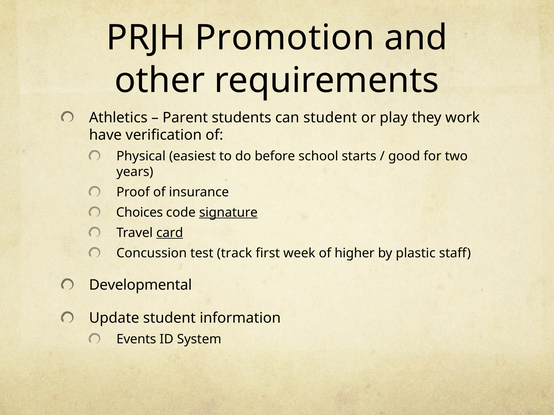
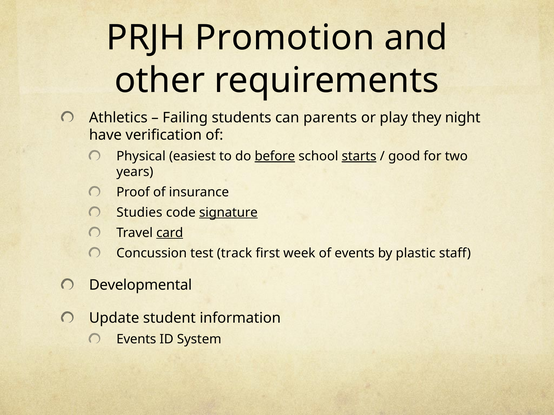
Parent: Parent -> Failing
can student: student -> parents
work: work -> night
before underline: none -> present
starts underline: none -> present
Choices: Choices -> Studies
of higher: higher -> events
